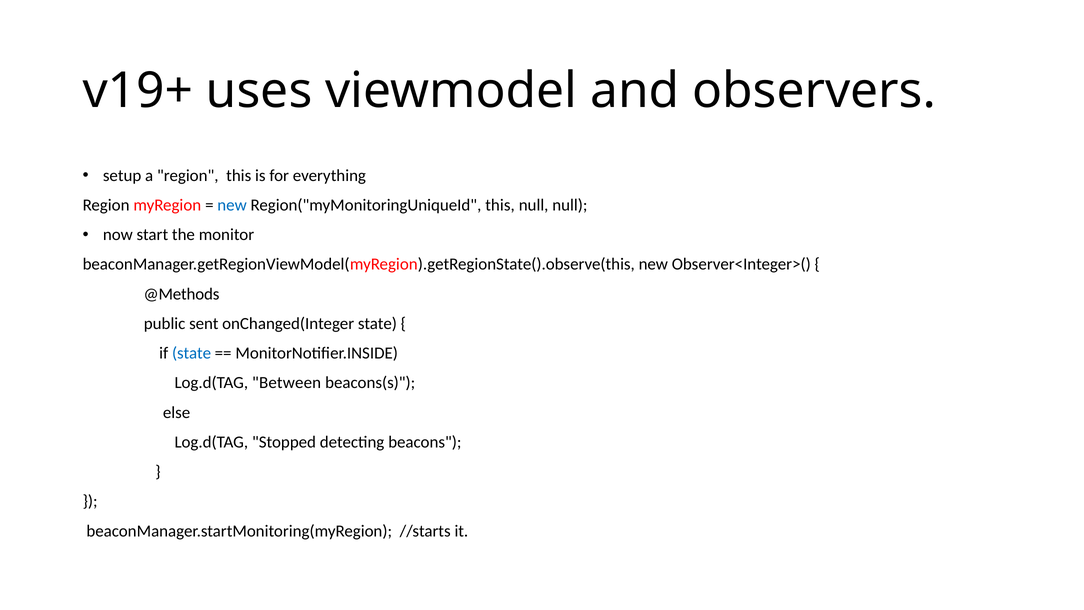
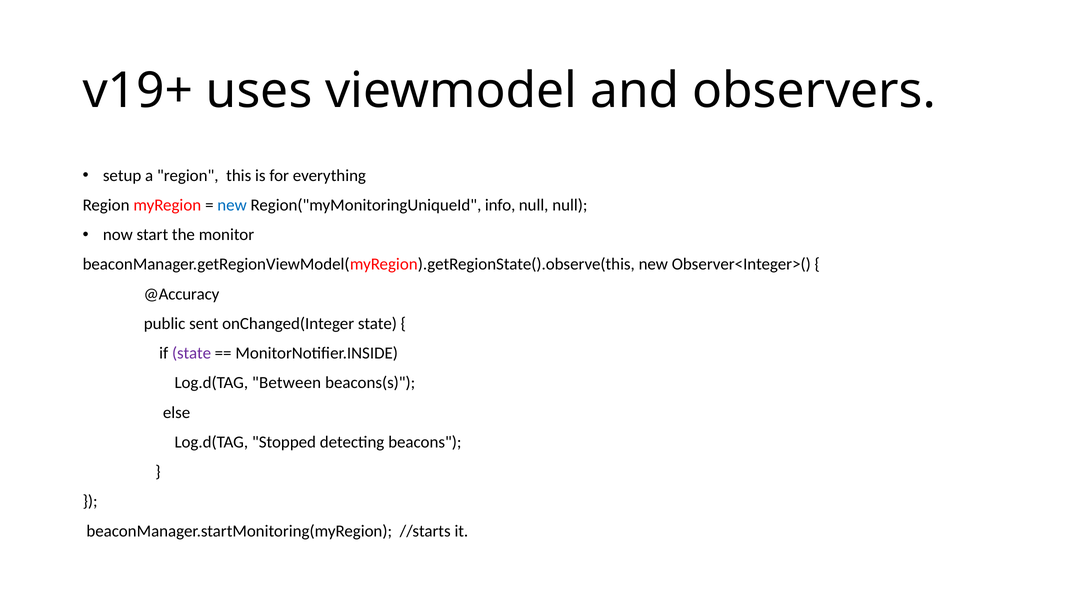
Region("myMonitoringUniqueId this: this -> info
@Methods: @Methods -> @Accuracy
state at (192, 353) colour: blue -> purple
